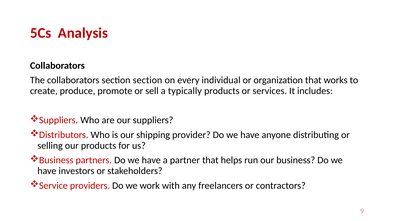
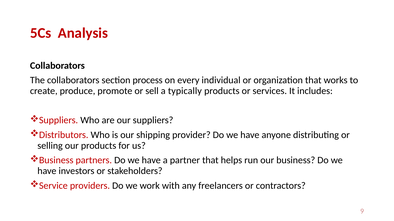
section section: section -> process
